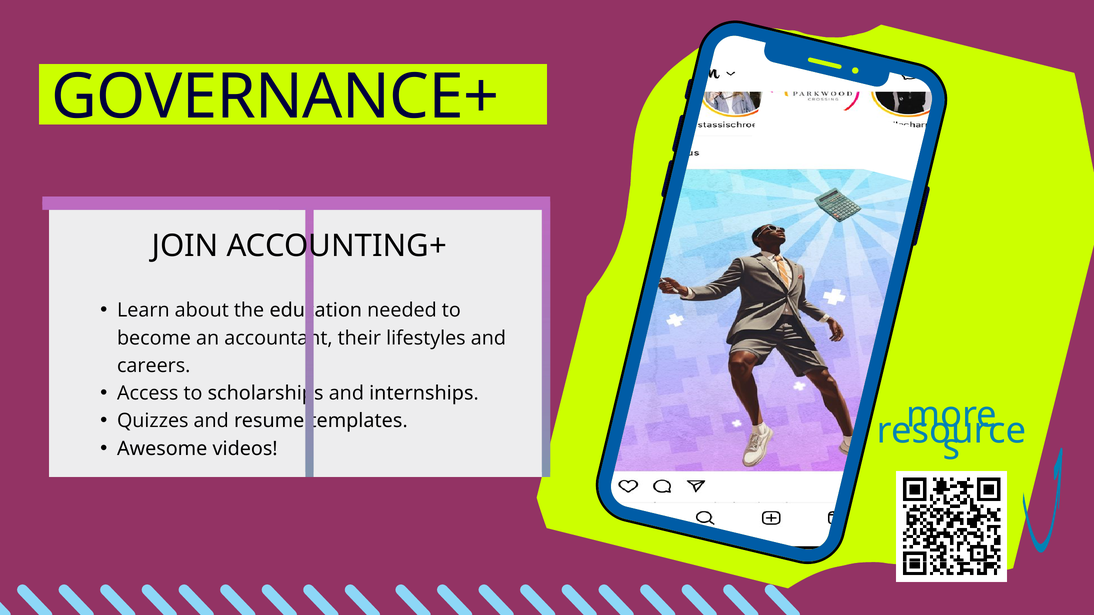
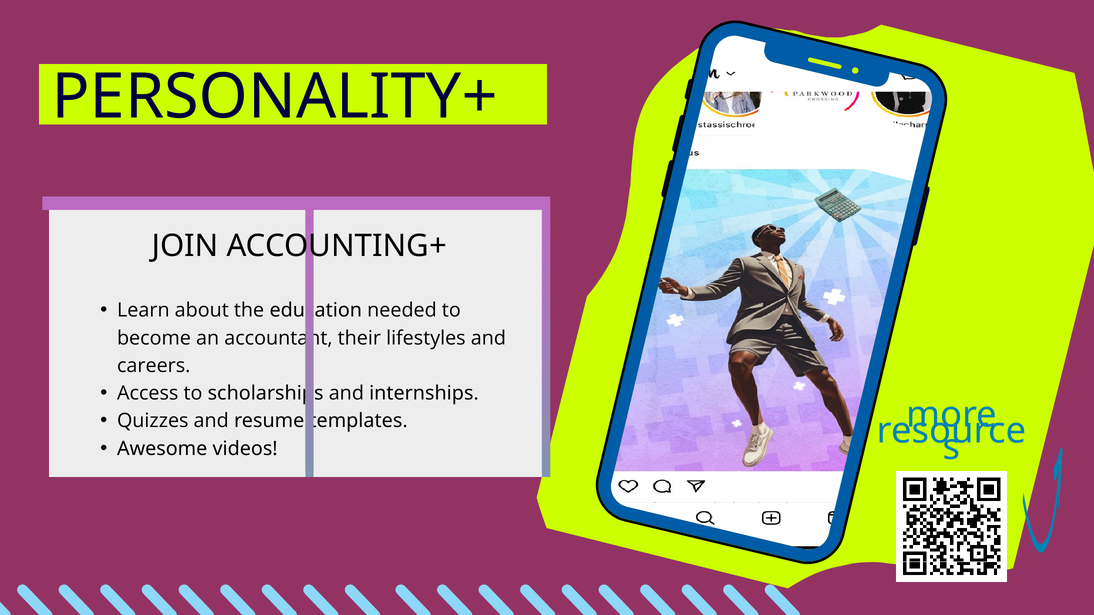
GOVERNANCE+: GOVERNANCE+ -> PERSONALITY+
